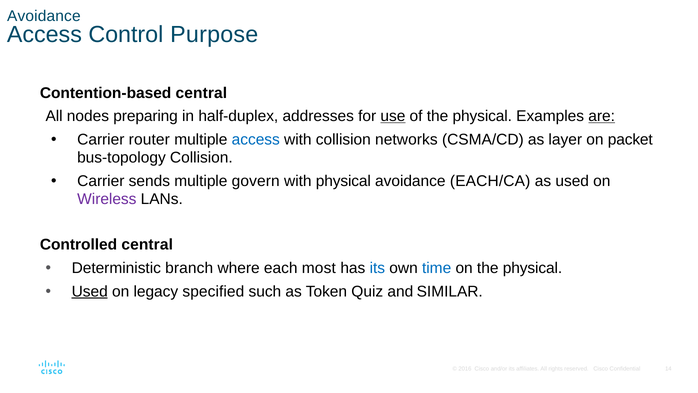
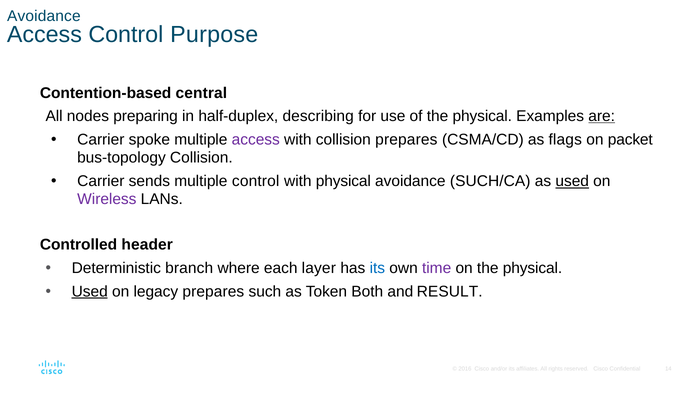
addresses: addresses -> describing
use underline: present -> none
router: router -> spoke
access at (256, 140) colour: blue -> purple
collision networks: networks -> prepares
layer: layer -> flags
multiple govern: govern -> control
EACH/CA: EACH/CA -> SUCH/CA
used at (572, 181) underline: none -> present
Controlled central: central -> header
most: most -> layer
time colour: blue -> purple
legacy specified: specified -> prepares
Quiz: Quiz -> Both
SIMILAR: SIMILAR -> RESULT
